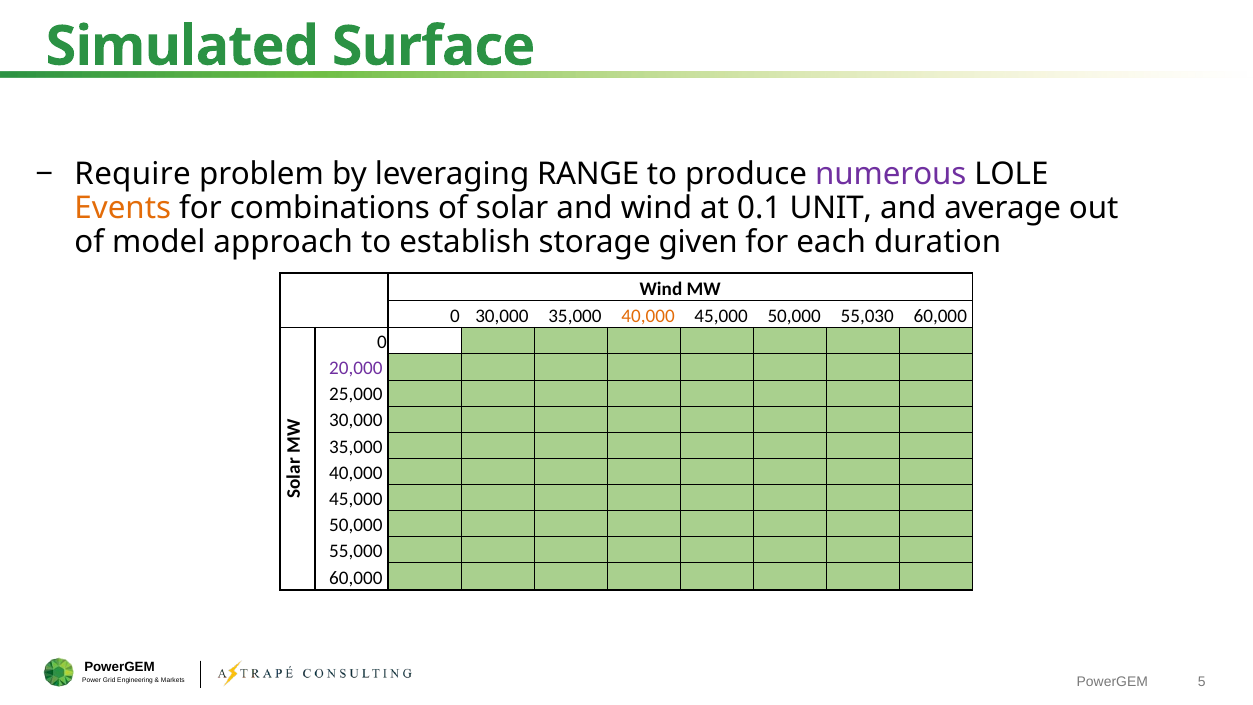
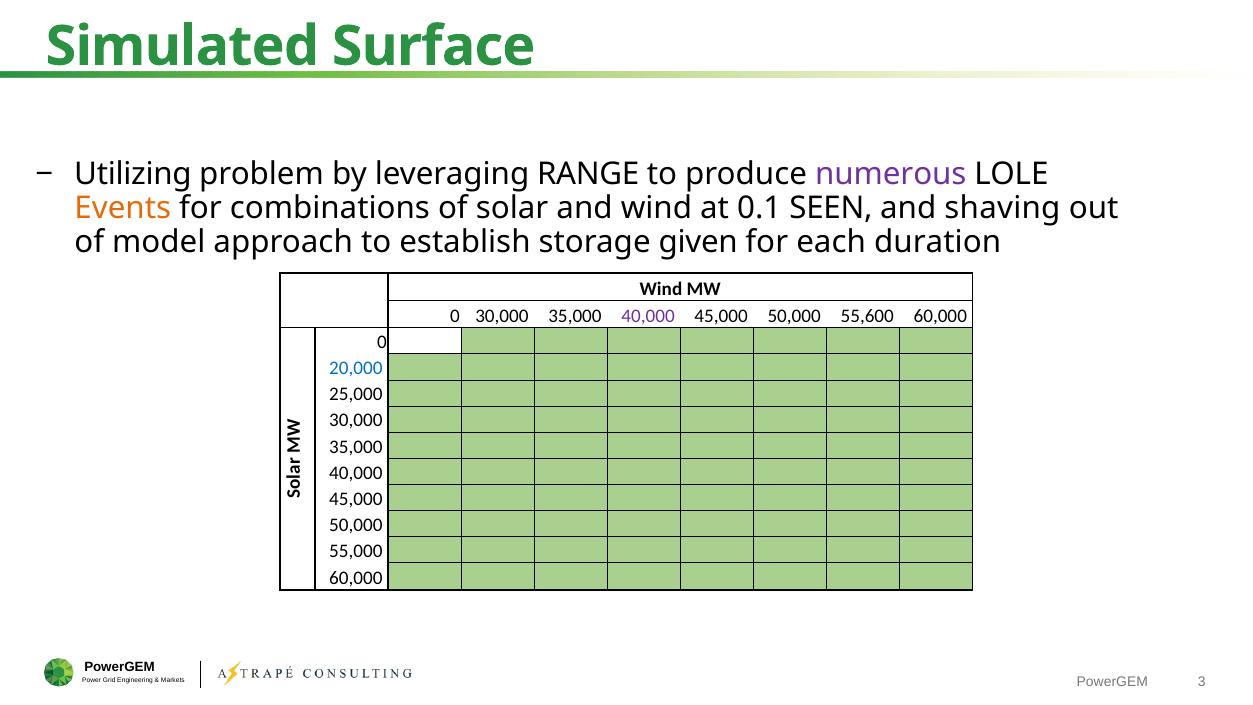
Require: Require -> Utilizing
UNIT: UNIT -> SEEN
average: average -> shaving
40,000 at (648, 316) colour: orange -> purple
55,030: 55,030 -> 55,600
20,000 colour: purple -> blue
5: 5 -> 3
